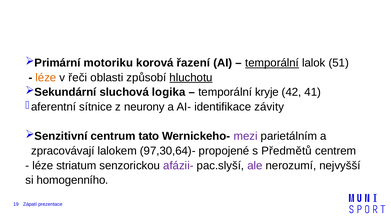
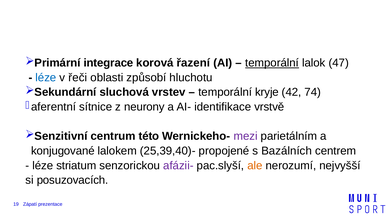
motoriku: motoriku -> integrace
51: 51 -> 47
léze at (46, 78) colour: orange -> blue
hluchotu underline: present -> none
logika: logika -> vrstev
41: 41 -> 74
závity: závity -> vrstvě
tato: tato -> této
zpracovávají: zpracovávají -> konjugované
97,30,64)-: 97,30,64)- -> 25,39,40)-
Předmětů: Předmětů -> Bazálních
ale colour: purple -> orange
homogenního: homogenního -> posuzovacích
